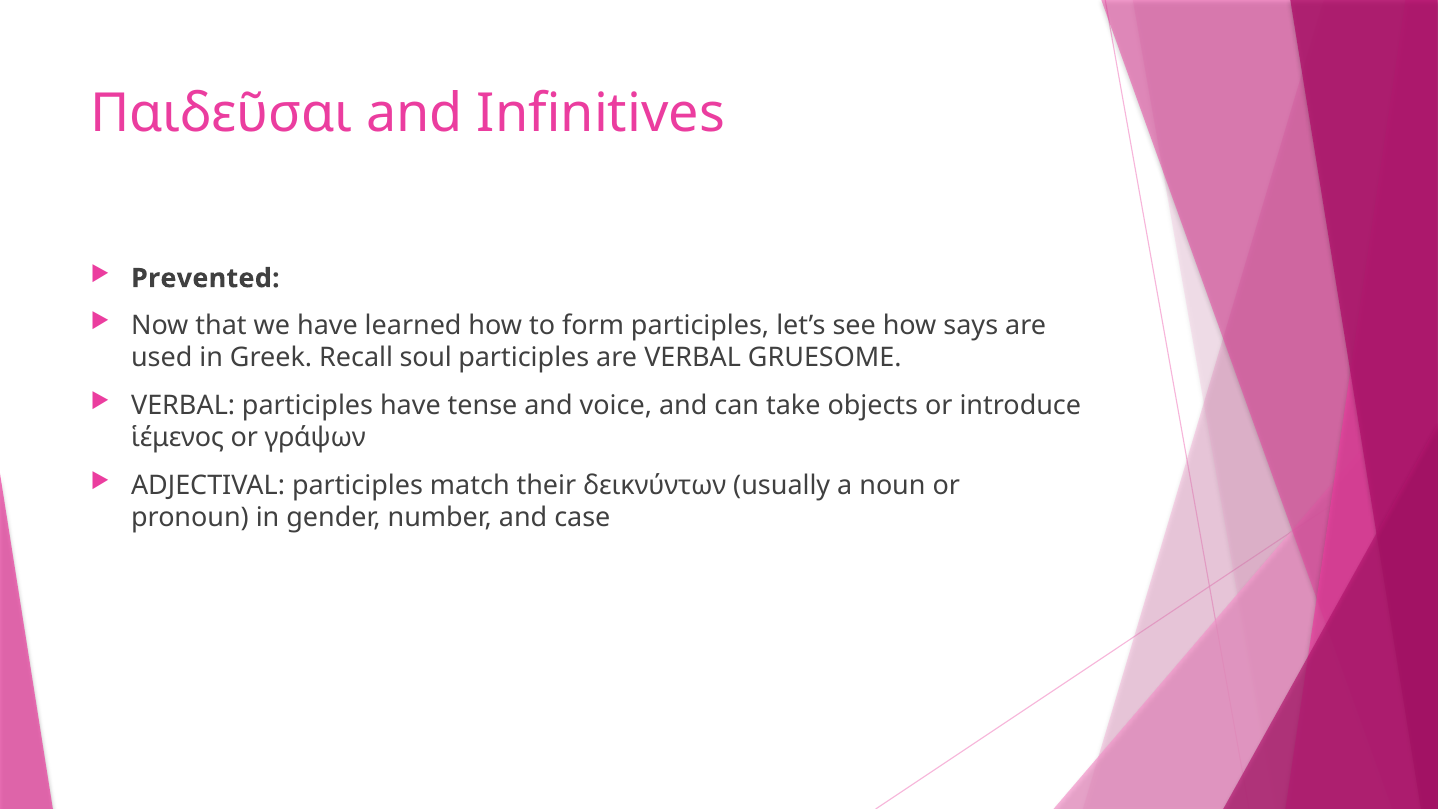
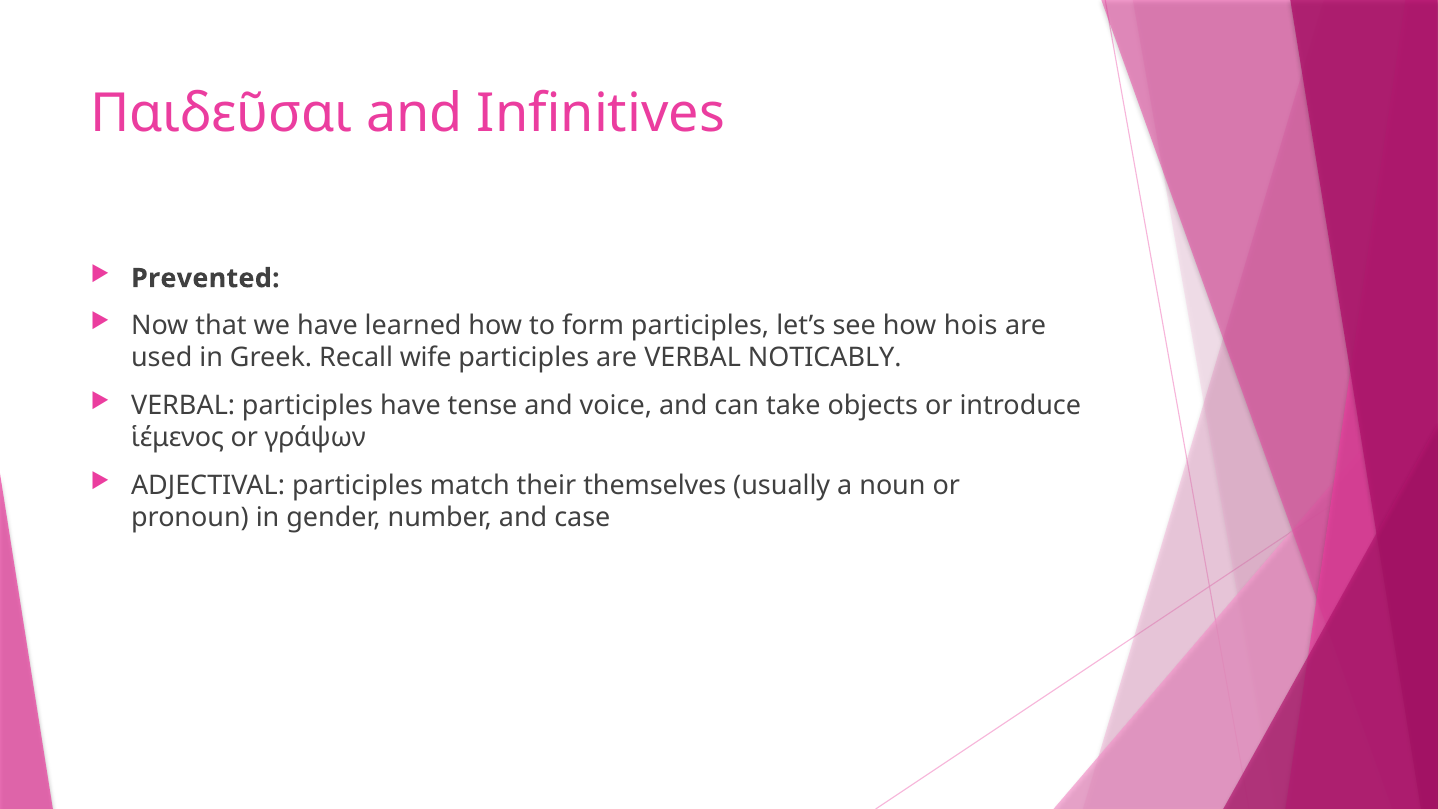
says: says -> hois
soul: soul -> wife
GRUESOME: GRUESOME -> NOTICABLY
δεικνύντων: δεικνύντων -> themselves
